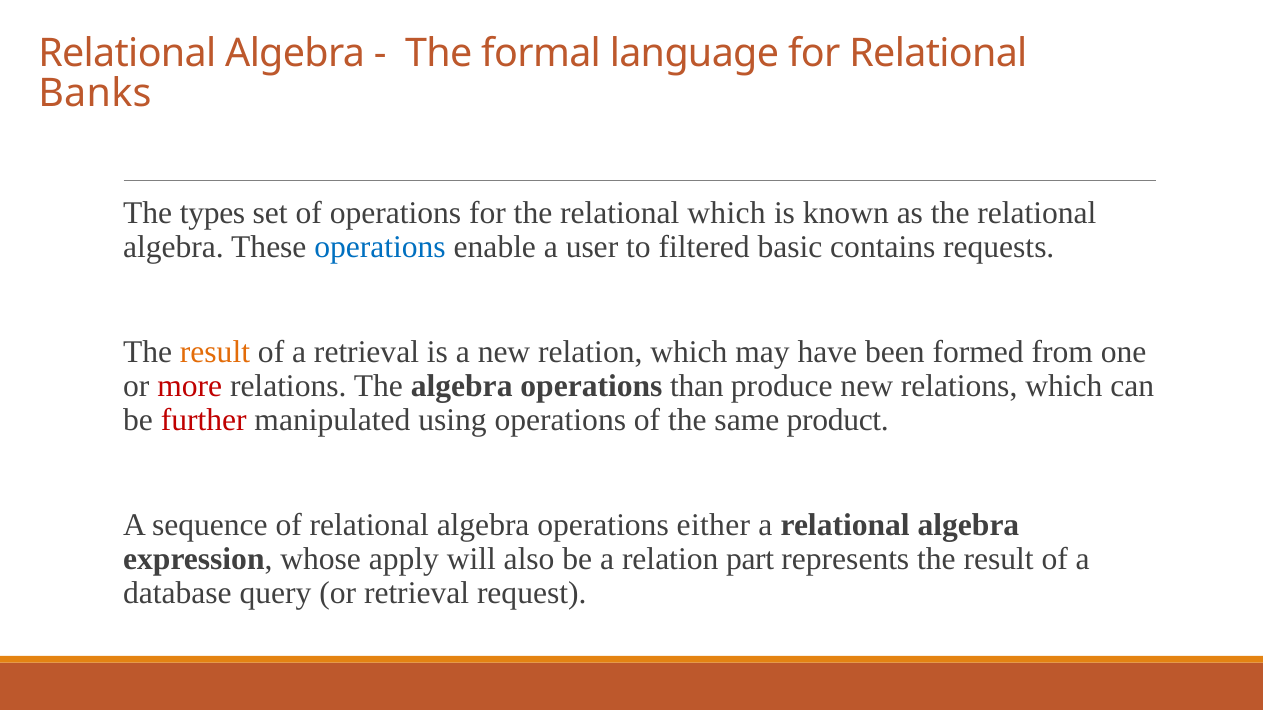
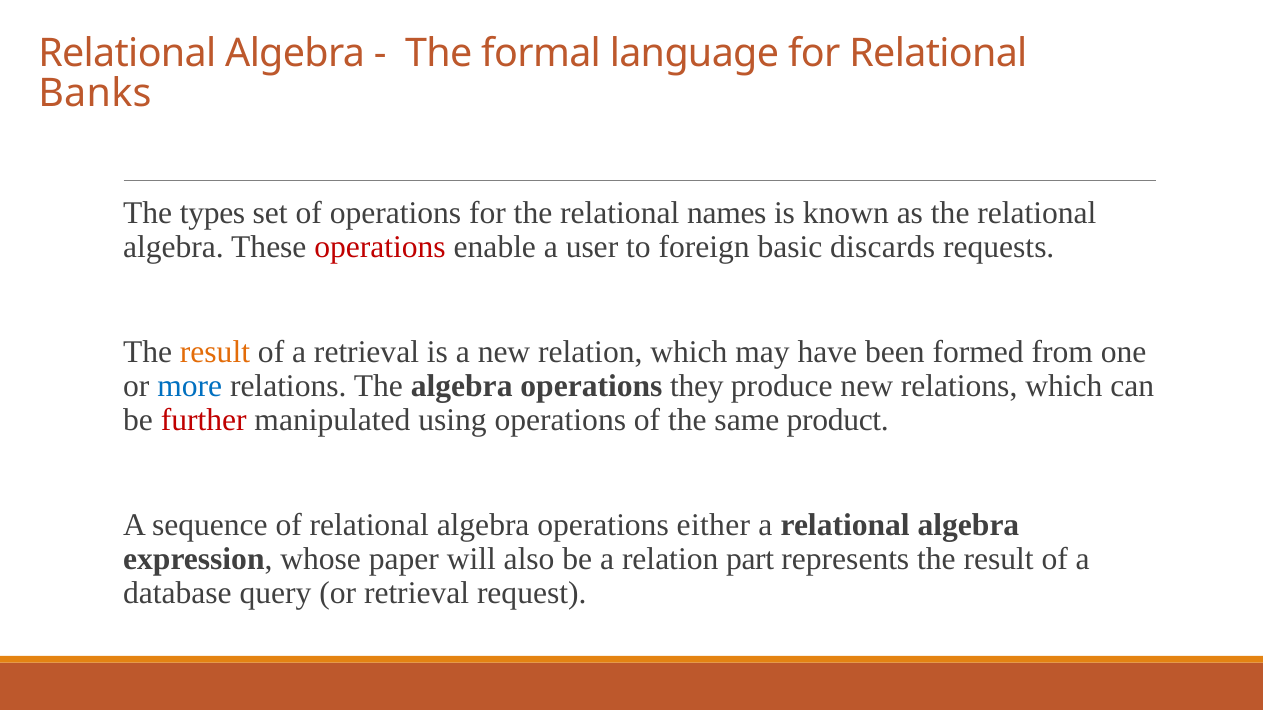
relational which: which -> names
operations at (380, 247) colour: blue -> red
filtered: filtered -> foreign
contains: contains -> discards
more colour: red -> blue
than: than -> they
apply: apply -> paper
